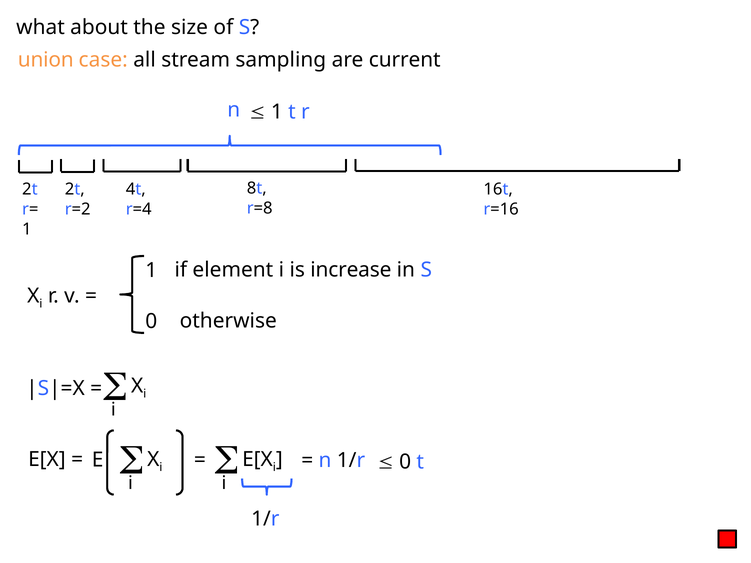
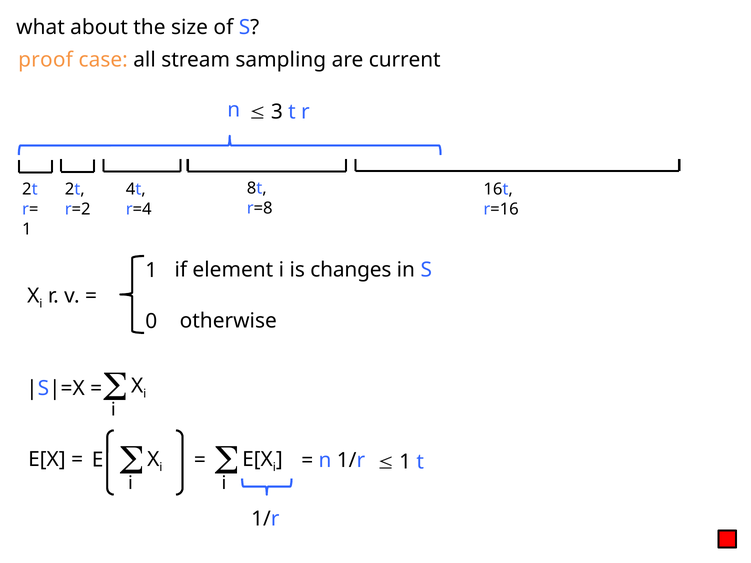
union: union -> proof
1 at (277, 112): 1 -> 3
increase: increase -> changes
0 at (405, 462): 0 -> 1
